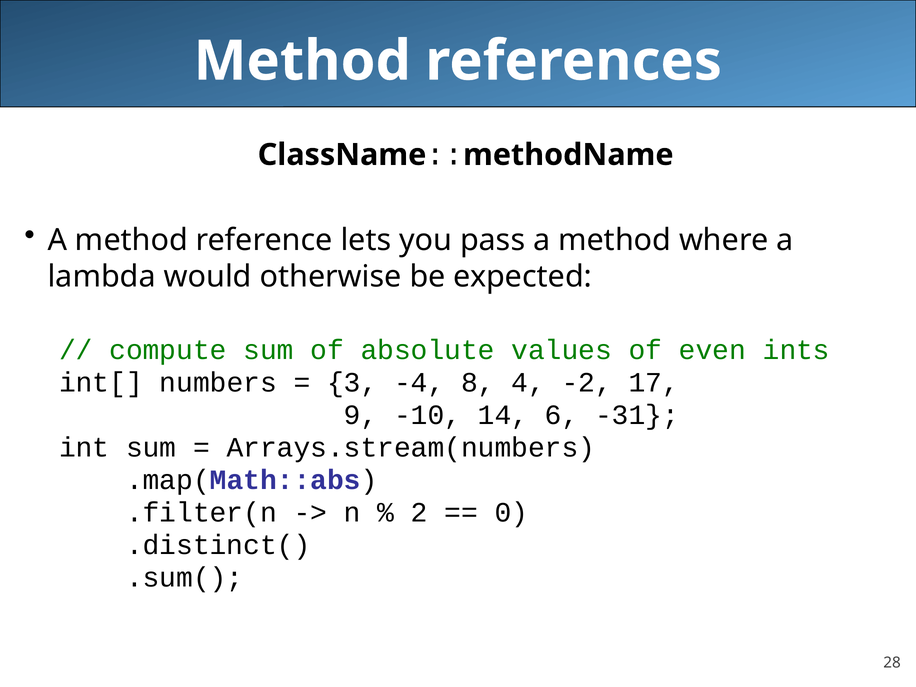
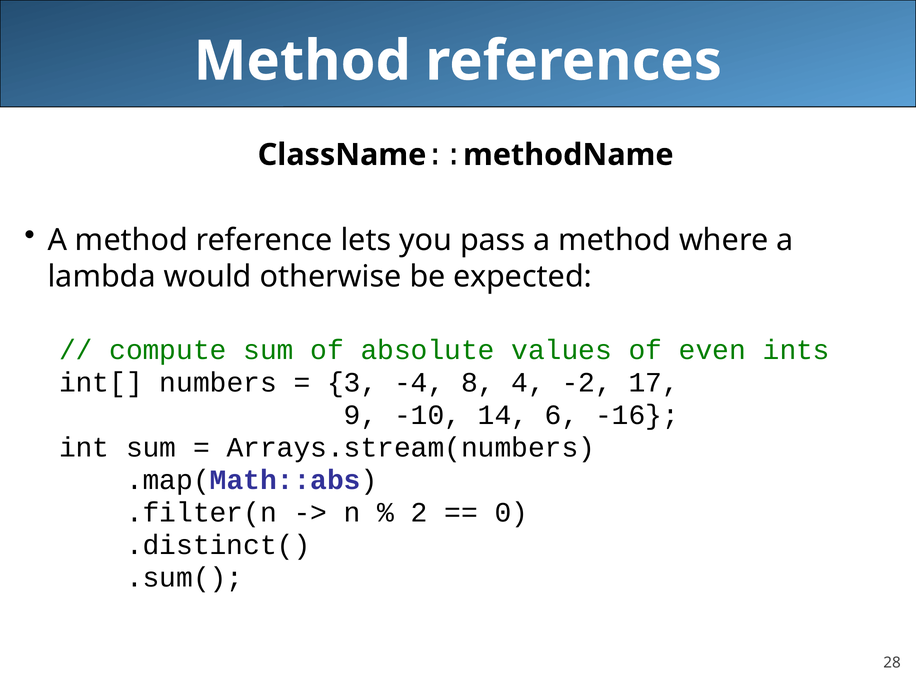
-31: -31 -> -16
